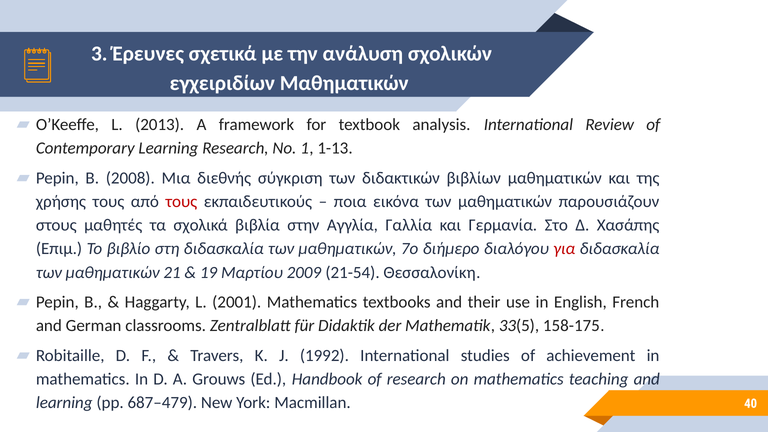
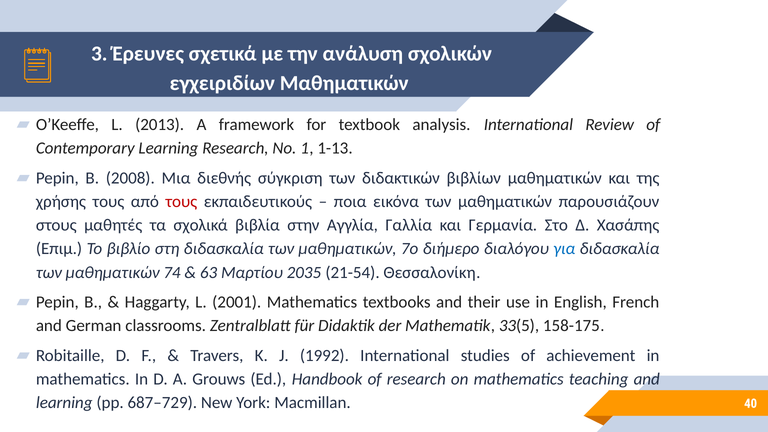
για colour: red -> blue
21: 21 -> 74
19: 19 -> 63
2009: 2009 -> 2035
687–479: 687–479 -> 687–729
